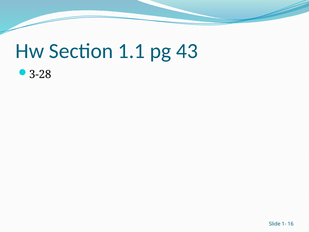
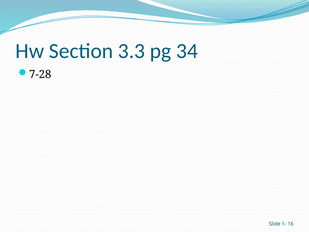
1.1: 1.1 -> 3.3
43: 43 -> 34
3-28: 3-28 -> 7-28
